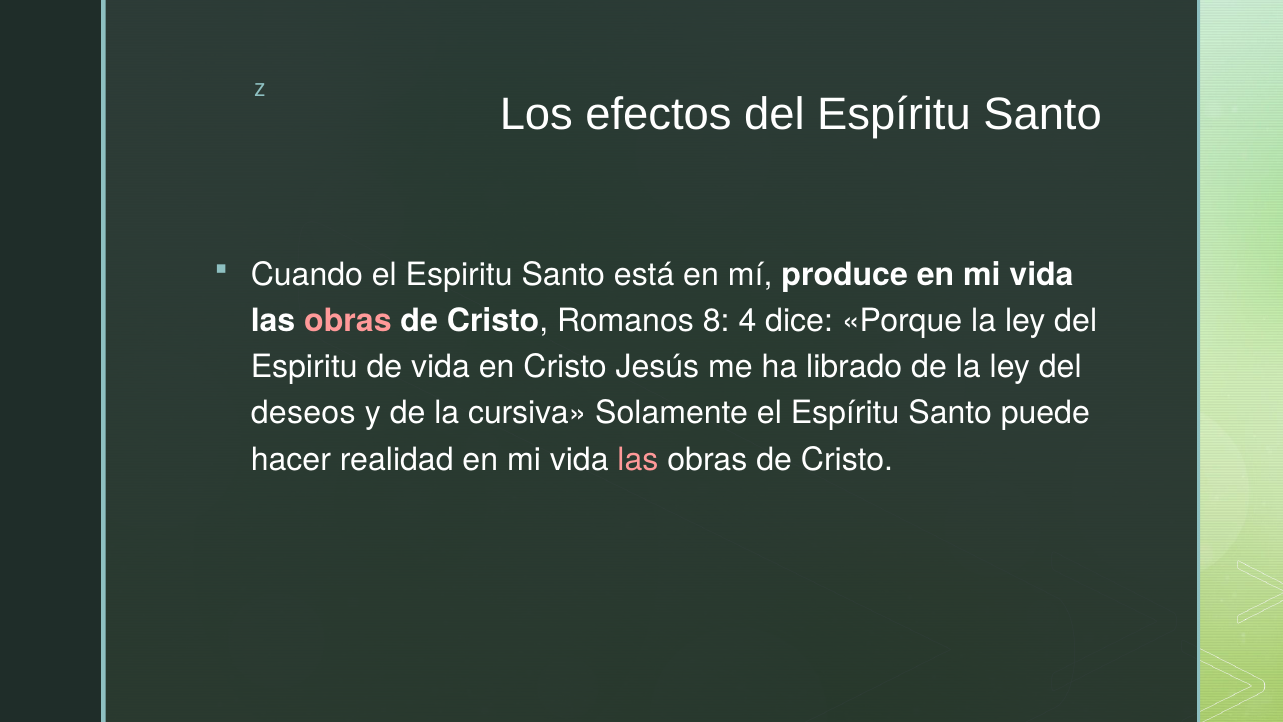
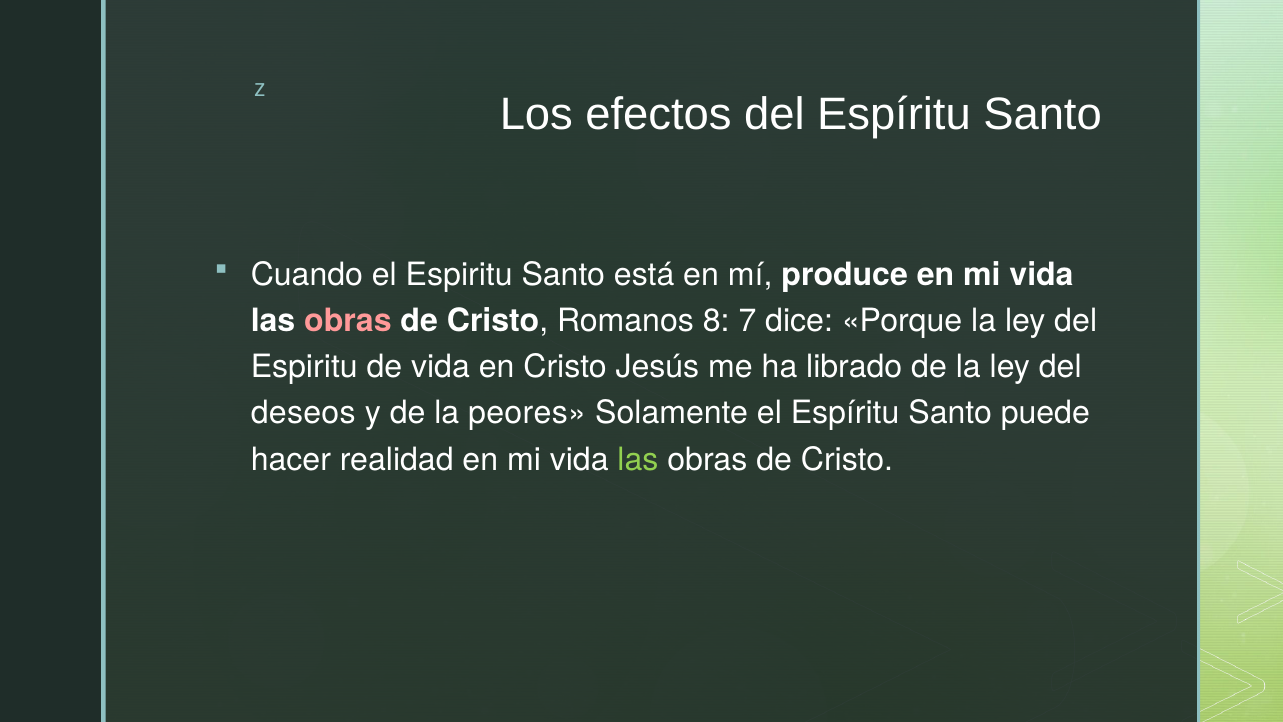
4: 4 -> 7
cursiva: cursiva -> peores
las at (638, 459) colour: pink -> light green
